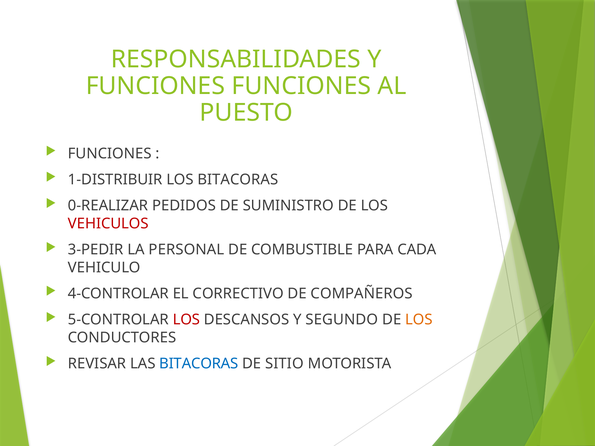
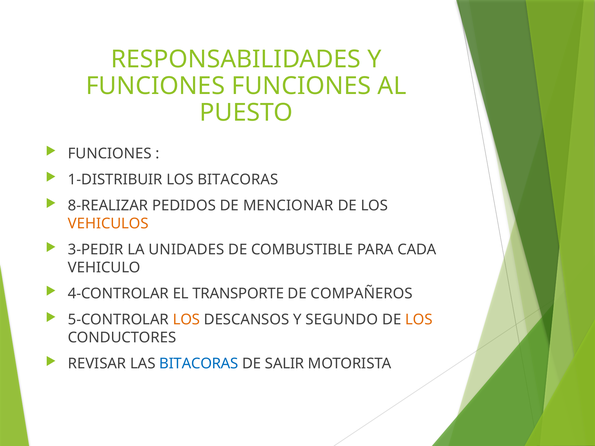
0-REALIZAR: 0-REALIZAR -> 8-REALIZAR
SUMINISTRO: SUMINISTRO -> MENCIONAR
VEHICULOS colour: red -> orange
PERSONAL: PERSONAL -> UNIDADES
CORRECTIVO: CORRECTIVO -> TRANSPORTE
LOS at (186, 320) colour: red -> orange
SITIO: SITIO -> SALIR
